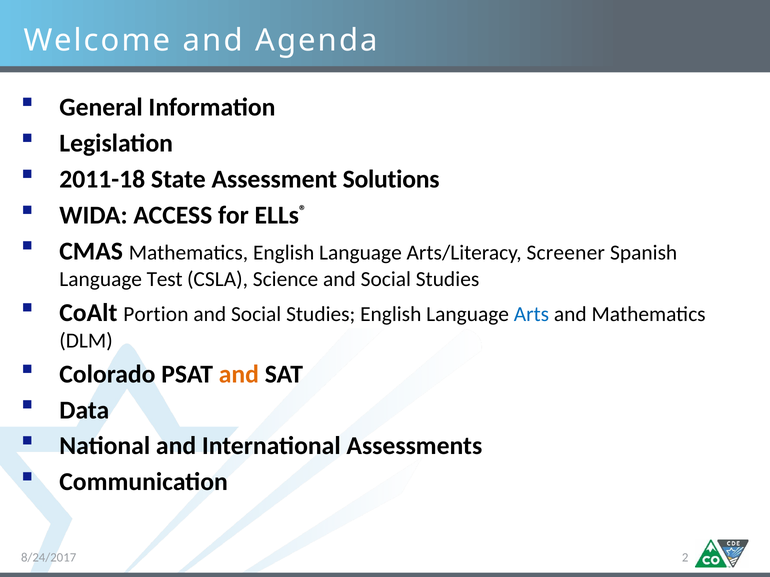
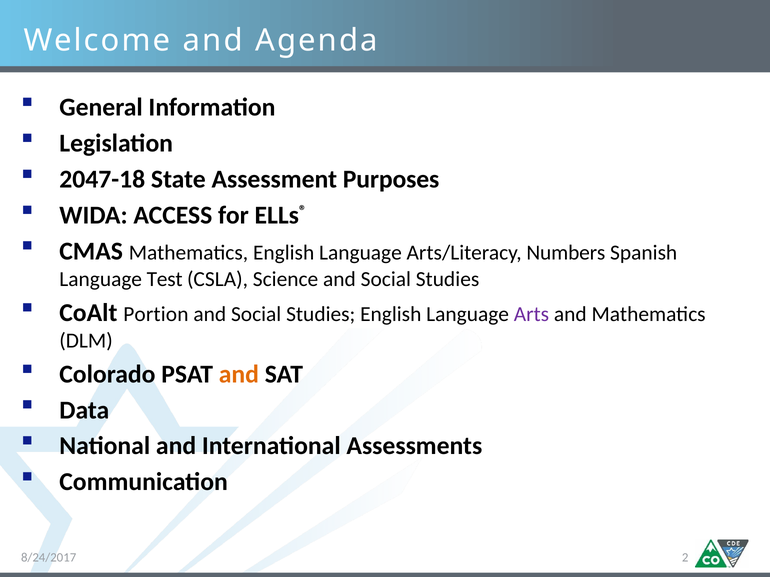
2011-18: 2011-18 -> 2047-18
Solutions: Solutions -> Purposes
Screener: Screener -> Numbers
Arts colour: blue -> purple
